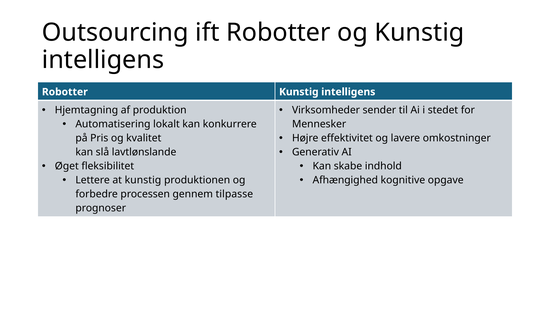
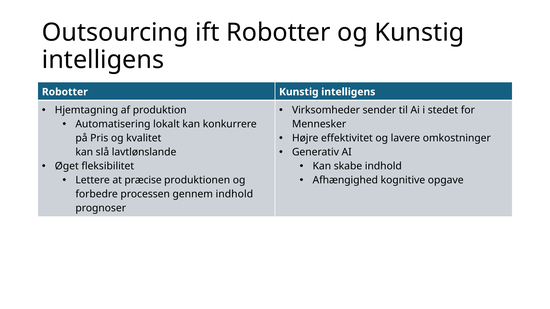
at kunstig: kunstig -> præcise
gennem tilpasse: tilpasse -> indhold
